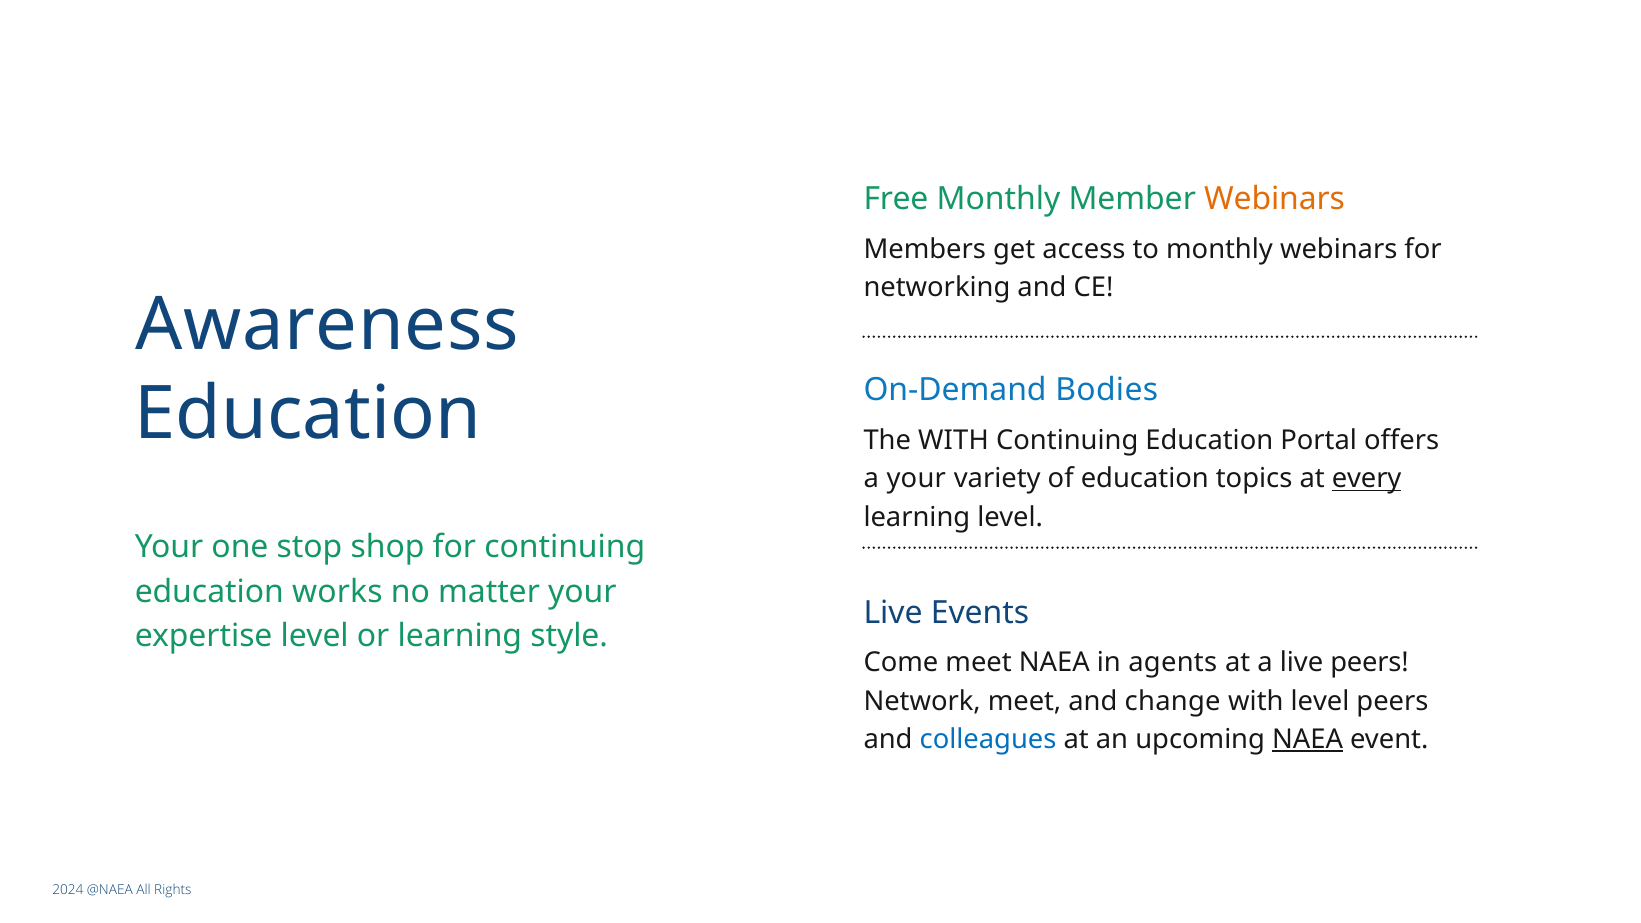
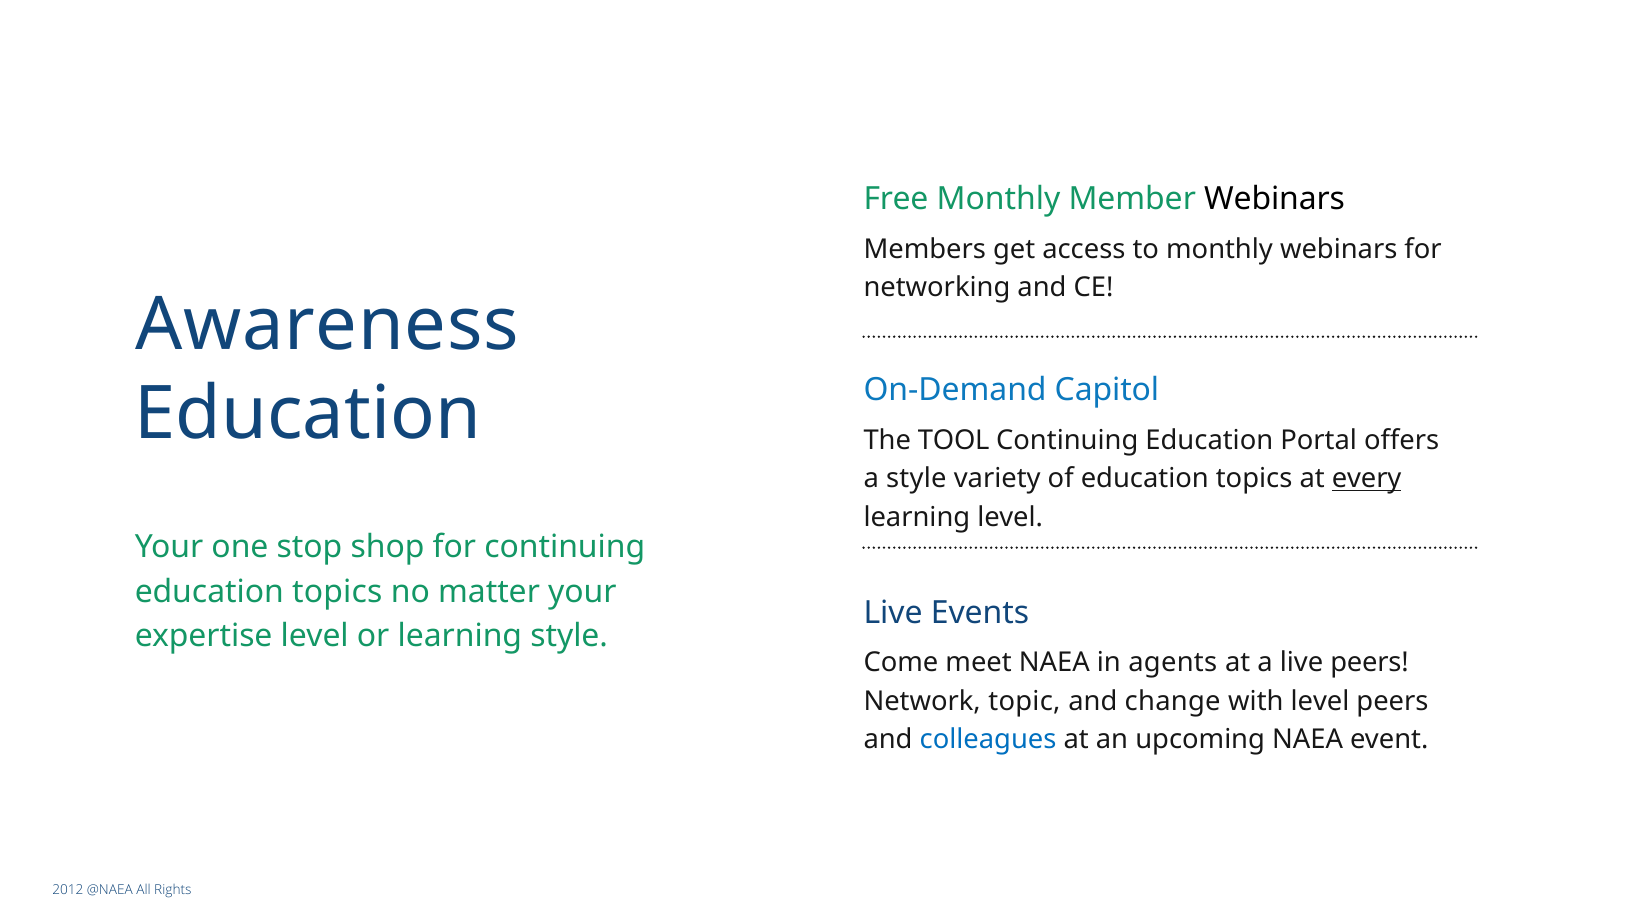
Webinars at (1275, 199) colour: orange -> black
Bodies: Bodies -> Capitol
The WITH: WITH -> TOOL
a your: your -> style
works at (337, 592): works -> topics
Network meet: meet -> topic
NAEA at (1308, 740) underline: present -> none
2024: 2024 -> 2012
